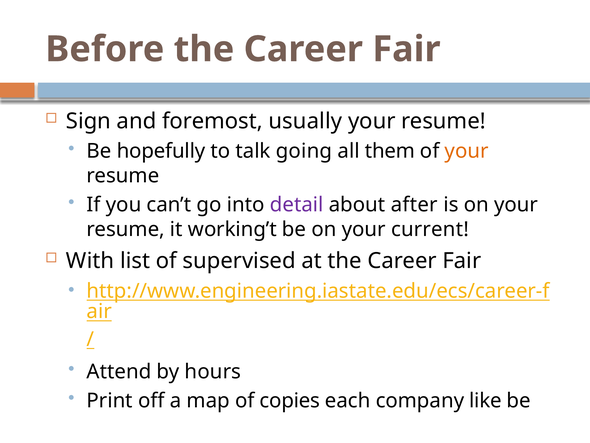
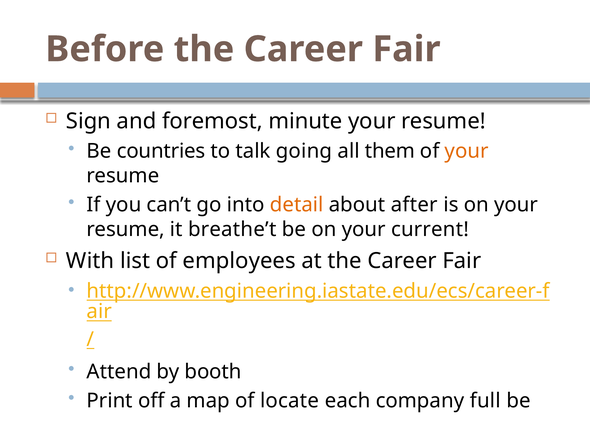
usually: usually -> minute
hopefully: hopefully -> countries
detail colour: purple -> orange
working’t: working’t -> breathe’t
supervised: supervised -> employees
hours: hours -> booth
copies: copies -> locate
like: like -> full
